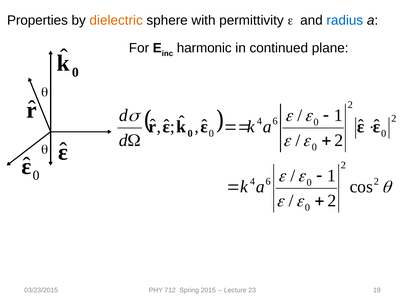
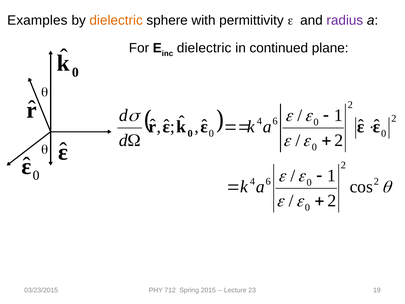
Properties: Properties -> Examples
radius colour: blue -> purple
harmonic at (204, 48): harmonic -> dielectric
